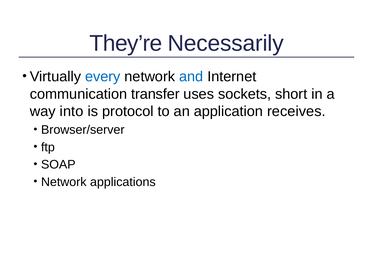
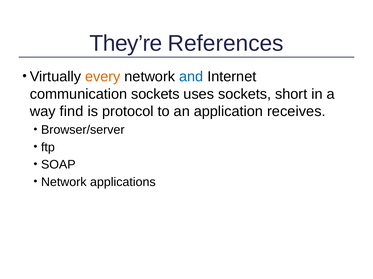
Necessarily: Necessarily -> References
every colour: blue -> orange
communication transfer: transfer -> sockets
into: into -> find
